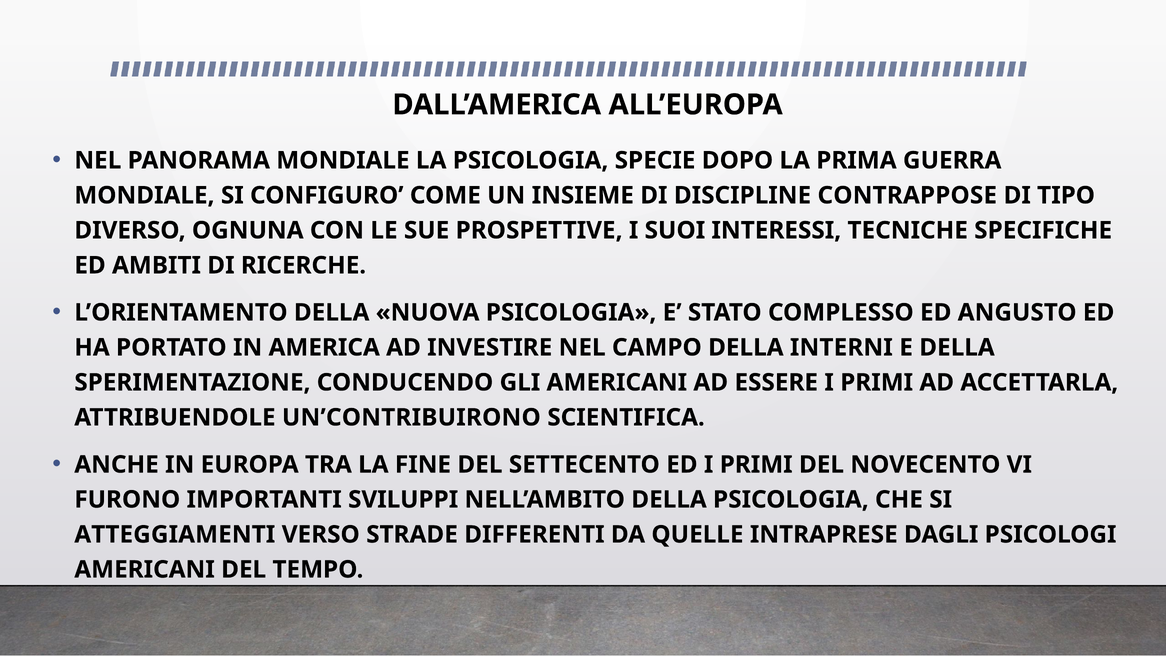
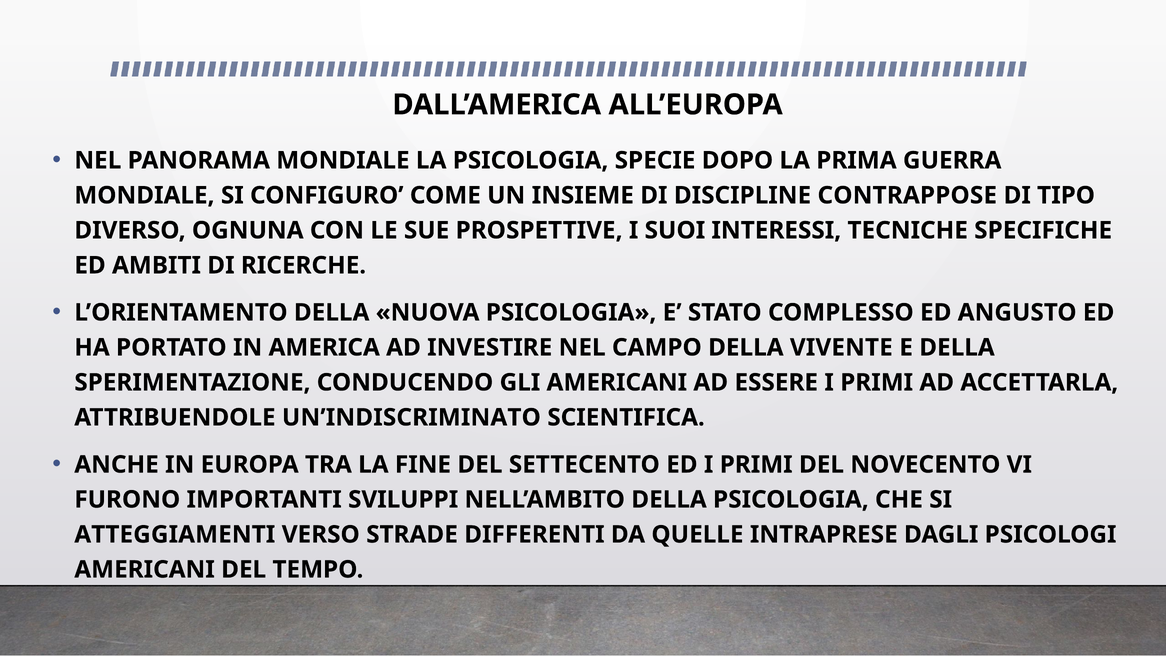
INTERNI: INTERNI -> VIVENTE
UN’CONTRIBUIRONO: UN’CONTRIBUIRONO -> UN’INDISCRIMINATO
